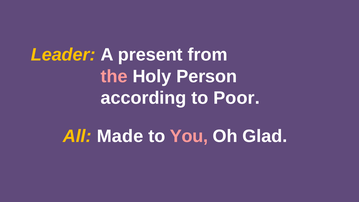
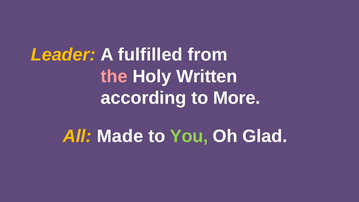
present: present -> fulfilled
Person: Person -> Written
Poor: Poor -> More
You colour: pink -> light green
